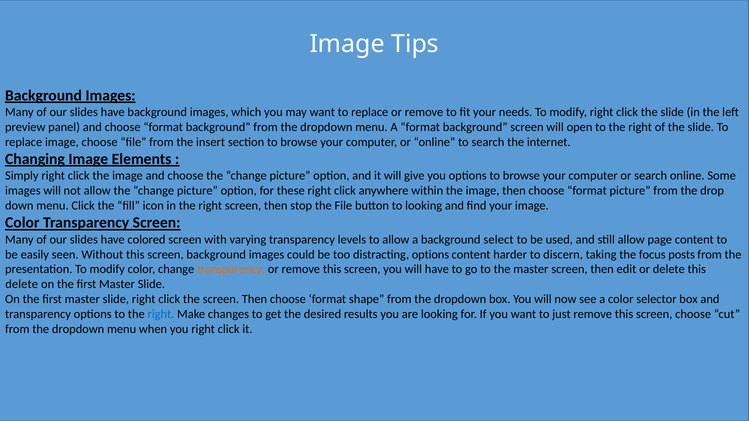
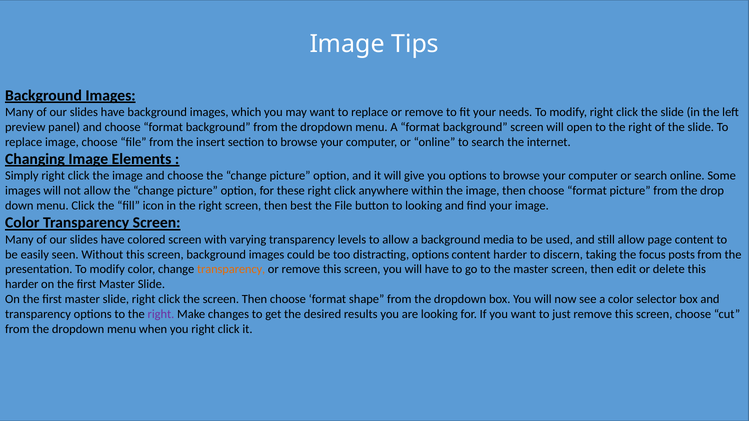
stop: stop -> best
select: select -> media
delete at (22, 285): delete -> harder
right at (161, 314) colour: blue -> purple
